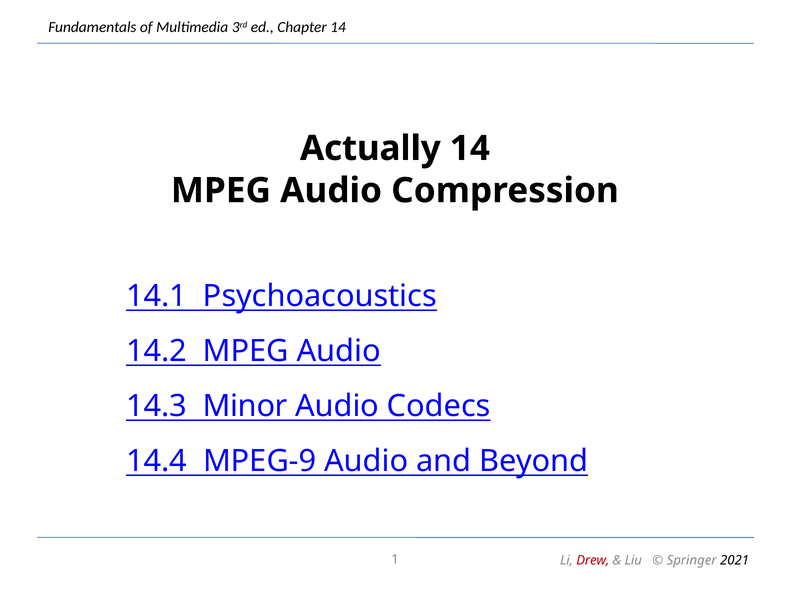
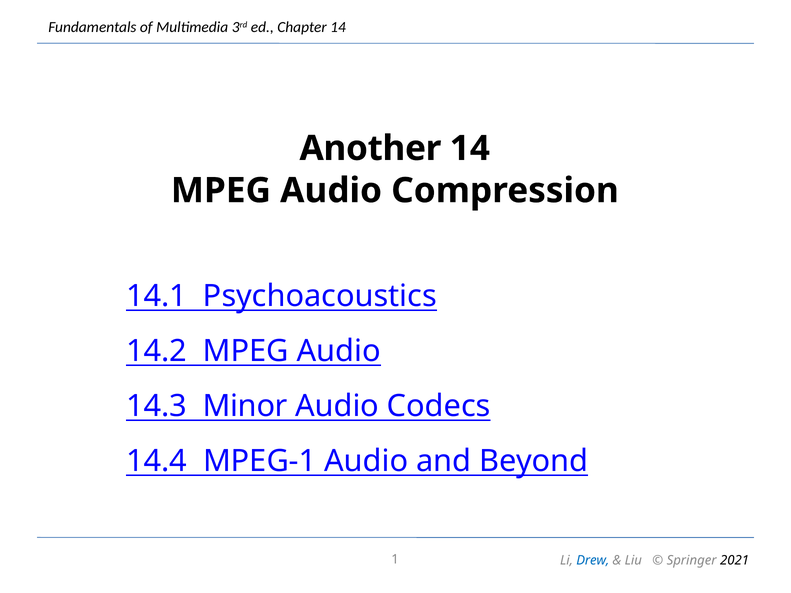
Actually: Actually -> Another
MPEG-9: MPEG-9 -> MPEG-1
Drew colour: red -> blue
